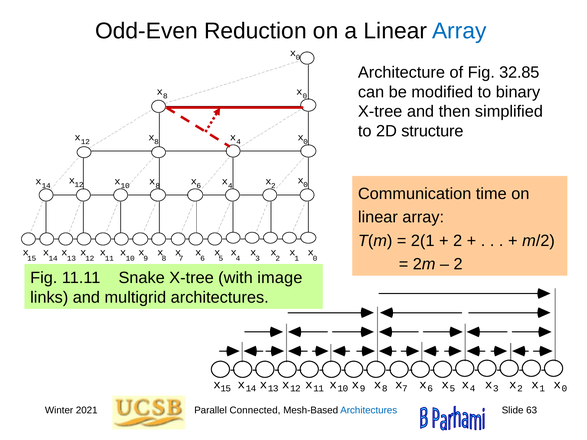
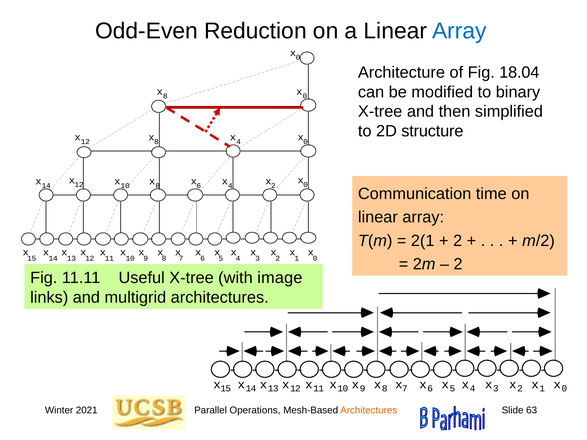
32.85: 32.85 -> 18.04
Snake: Snake -> Useful
Connected: Connected -> Operations
Architectures at (369, 411) colour: blue -> orange
